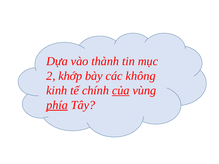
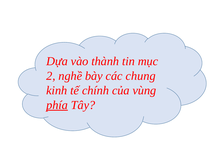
khớp: khớp -> nghề
không: không -> chung
của underline: present -> none
